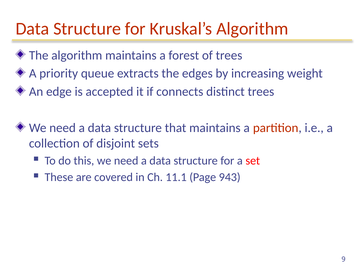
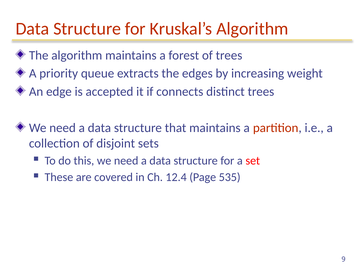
11.1: 11.1 -> 12.4
943: 943 -> 535
